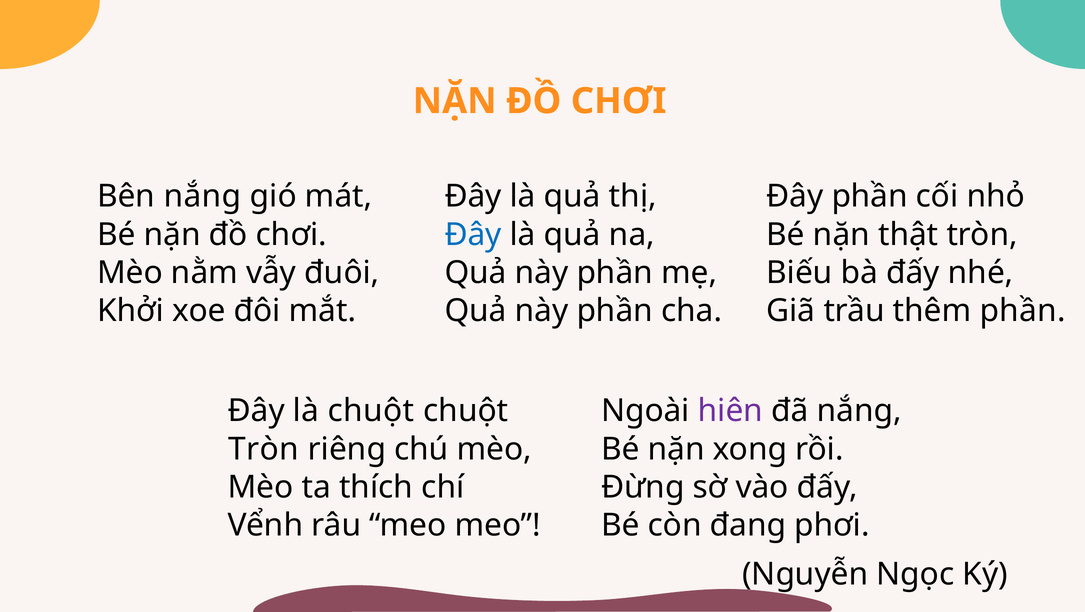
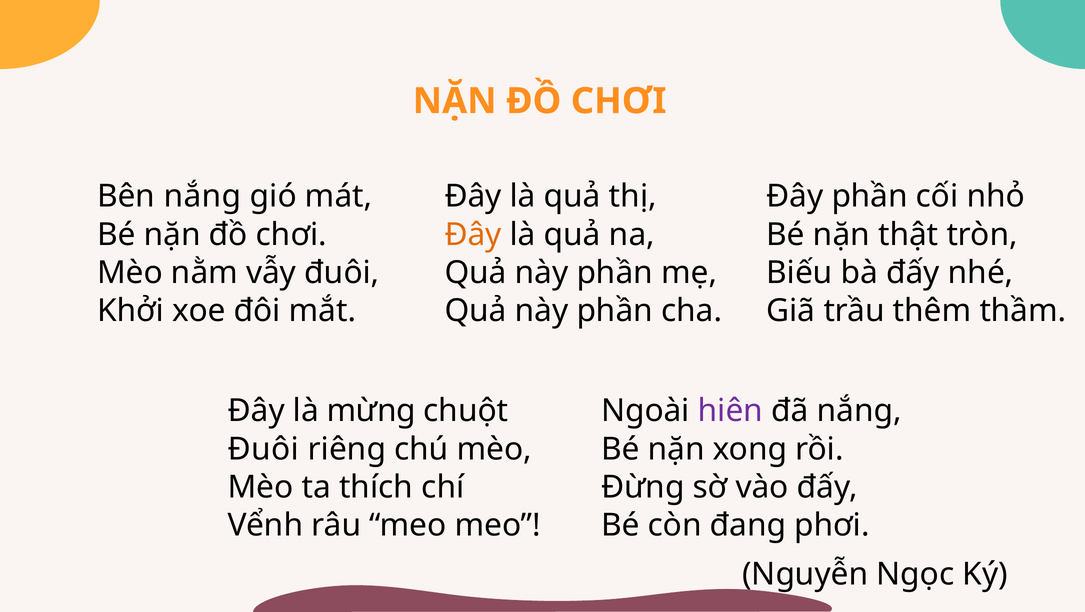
Đây at (473, 235) colour: blue -> orange
thêm phần: phần -> thầm
là chuột: chuột -> mừng
Tròn at (264, 449): Tròn -> Đuôi
